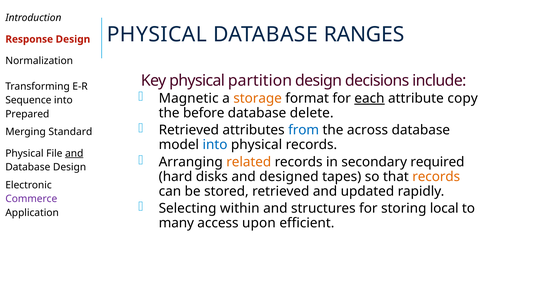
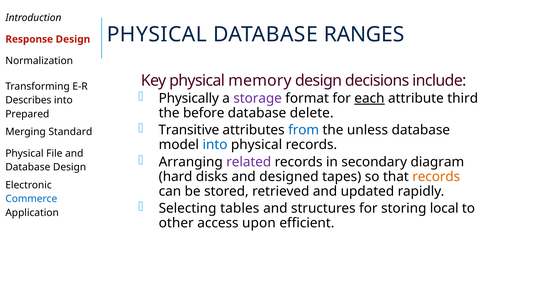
partition: partition -> memory
Magnetic: Magnetic -> Physically
storage colour: orange -> purple
copy: copy -> third
Sequence: Sequence -> Describes
Retrieved at (189, 130): Retrieved -> Transitive
across: across -> unless
and at (74, 153) underline: present -> none
related colour: orange -> purple
required: required -> diagram
Commerce colour: purple -> blue
within: within -> tables
many: many -> other
